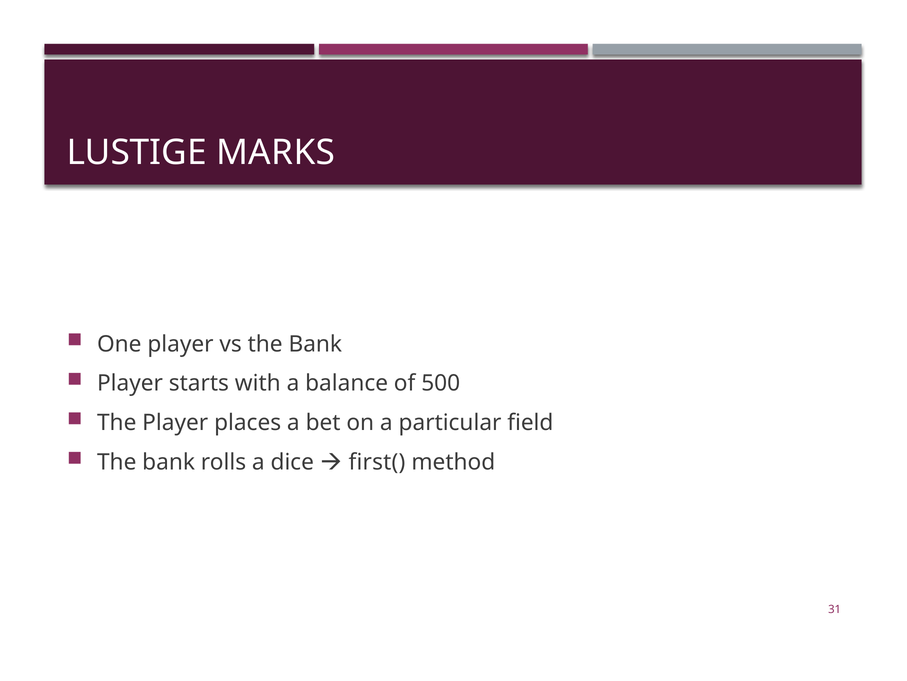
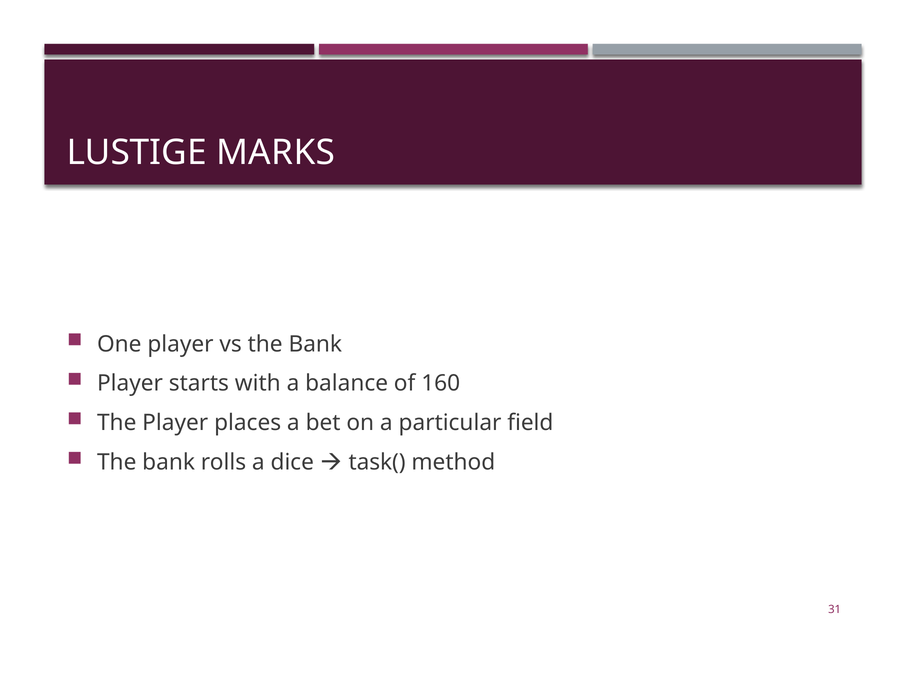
500: 500 -> 160
first(: first( -> task(
